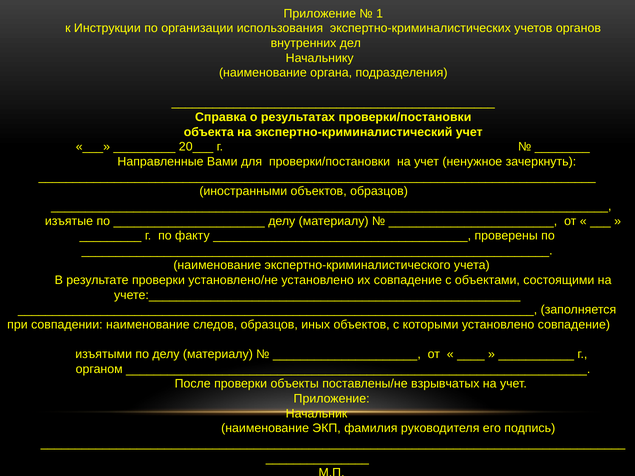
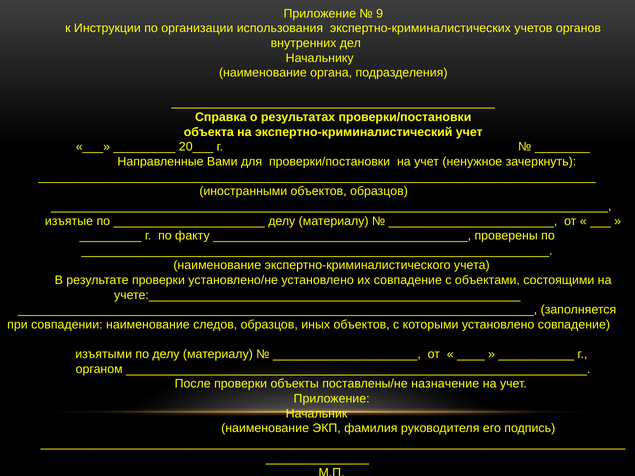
1: 1 -> 9
взрывчатых: взрывчатых -> назначение
